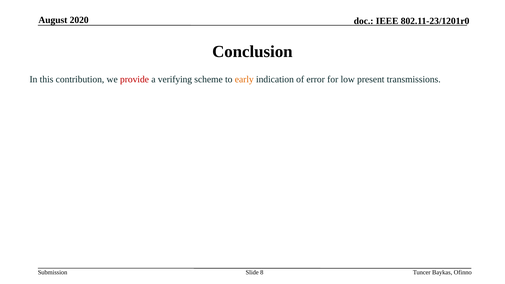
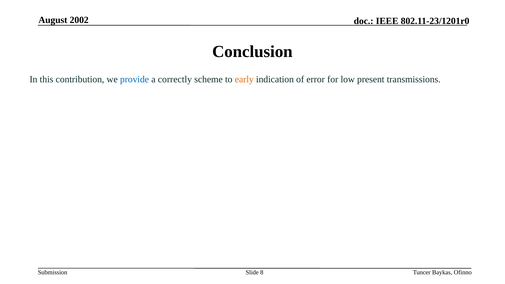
2020: 2020 -> 2002
provide colour: red -> blue
verifying: verifying -> correctly
